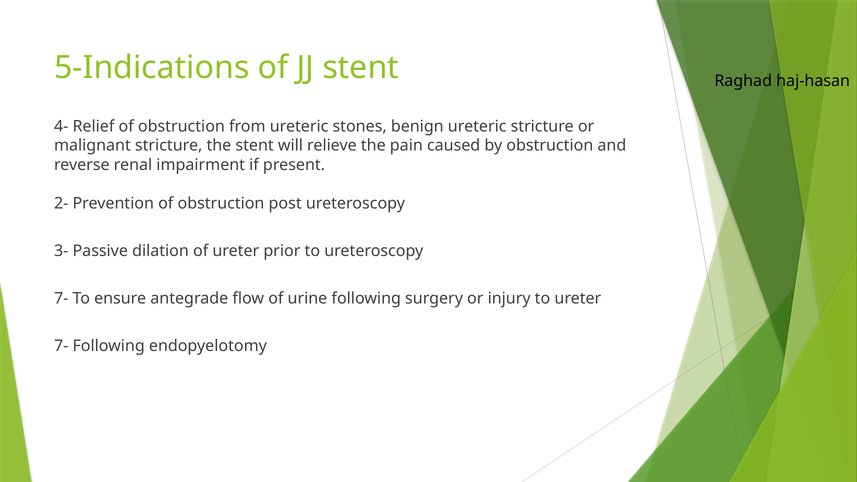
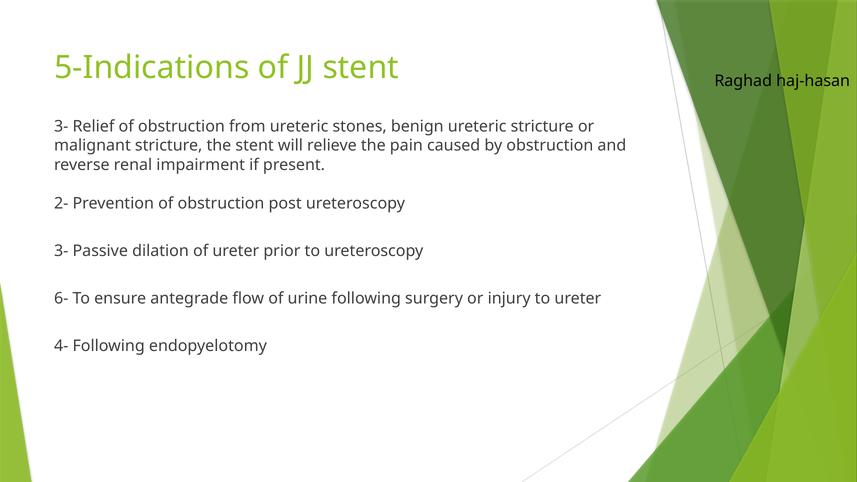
4- at (61, 126): 4- -> 3-
7- at (61, 298): 7- -> 6-
7- at (61, 346): 7- -> 4-
